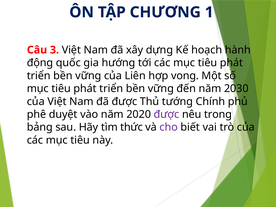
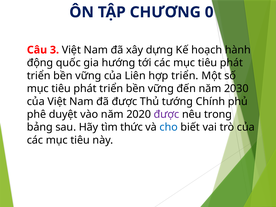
1: 1 -> 0
hợp vong: vong -> triển
cho colour: purple -> blue
